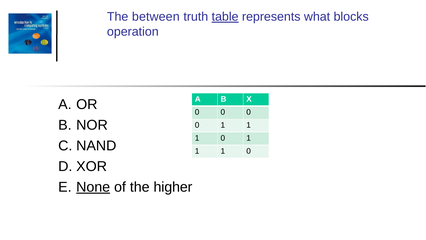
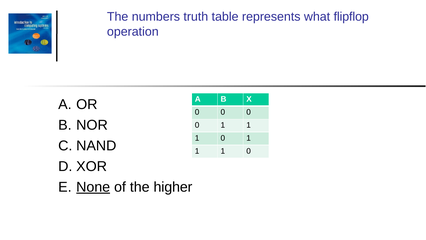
between: between -> numbers
table underline: present -> none
blocks: blocks -> flipflop
